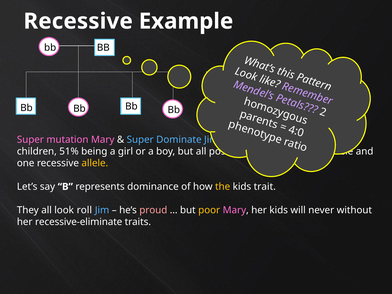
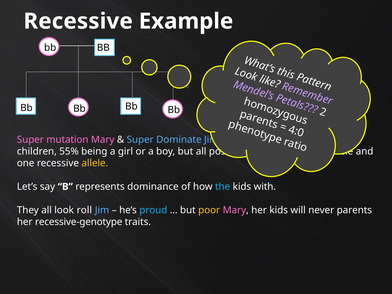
51%: 51% -> 55%
the colour: yellow -> light blue
trait: trait -> with
proud colour: pink -> light blue
without: without -> parents
recessive-eliminate: recessive-eliminate -> recessive-genotype
